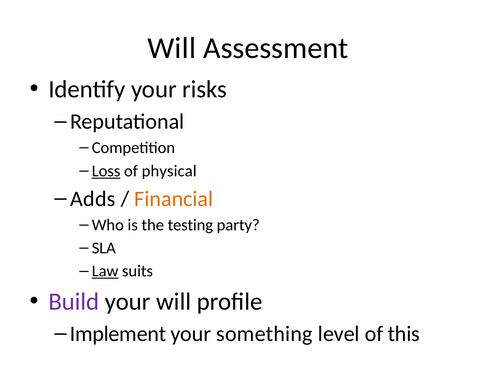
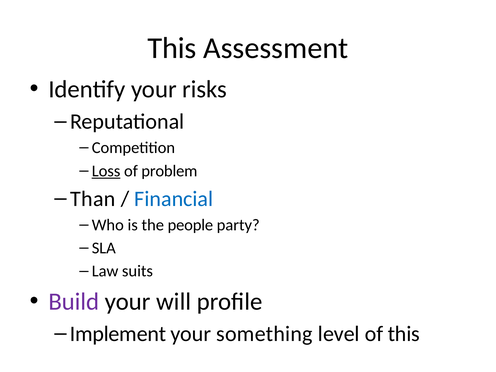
Will at (172, 48): Will -> This
physical: physical -> problem
Adds: Adds -> Than
Financial colour: orange -> blue
testing: testing -> people
Law underline: present -> none
